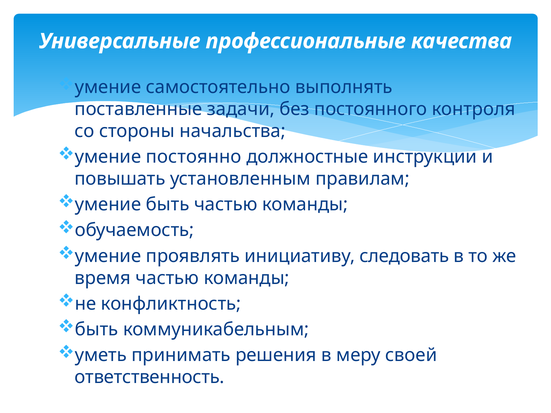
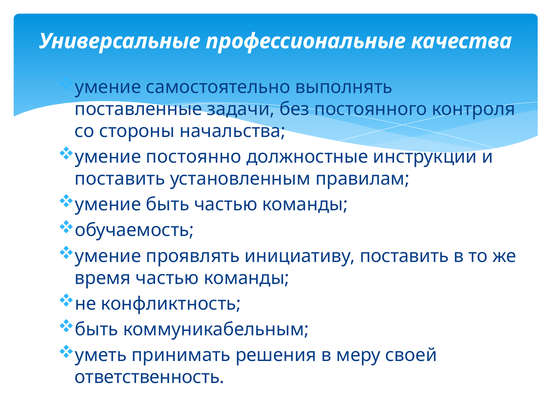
повышать at (120, 179): повышать -> поставить
инициативу следовать: следовать -> поставить
